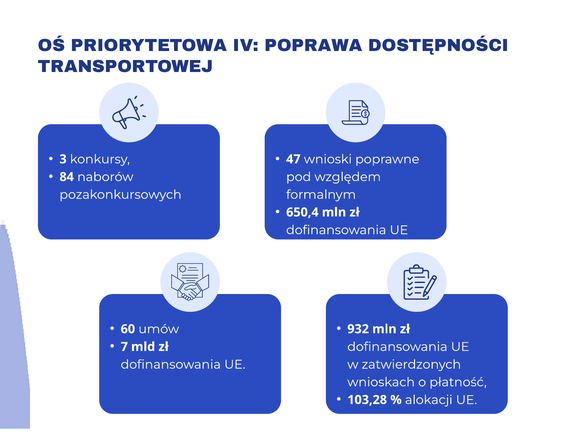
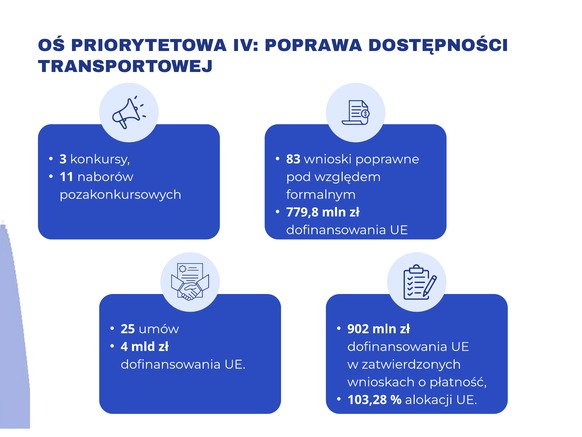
47: 47 -> 83
84: 84 -> 11
650,4: 650,4 -> 779,8
60: 60 -> 25
932: 932 -> 902
7: 7 -> 4
